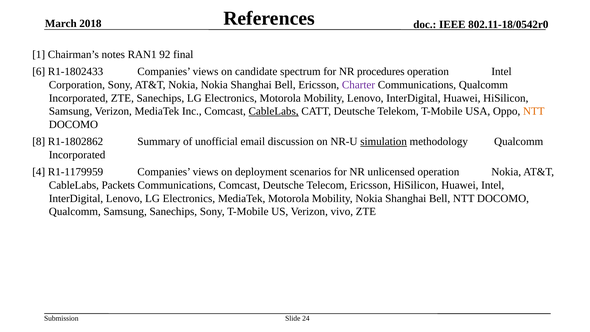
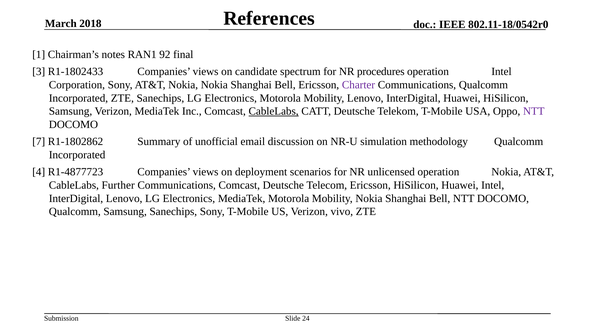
6: 6 -> 3
NTT at (534, 111) colour: orange -> purple
8: 8 -> 7
simulation underline: present -> none
R1-1179959: R1-1179959 -> R1-4877723
Packets: Packets -> Further
